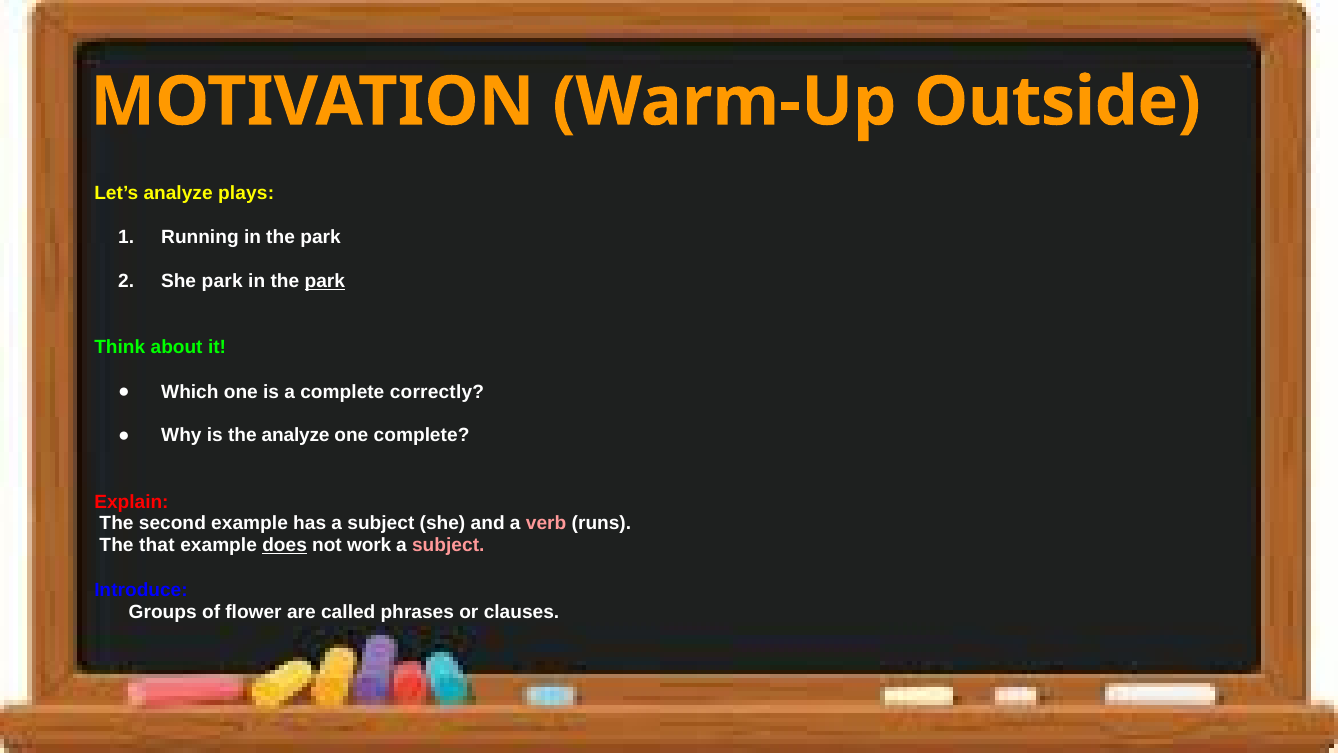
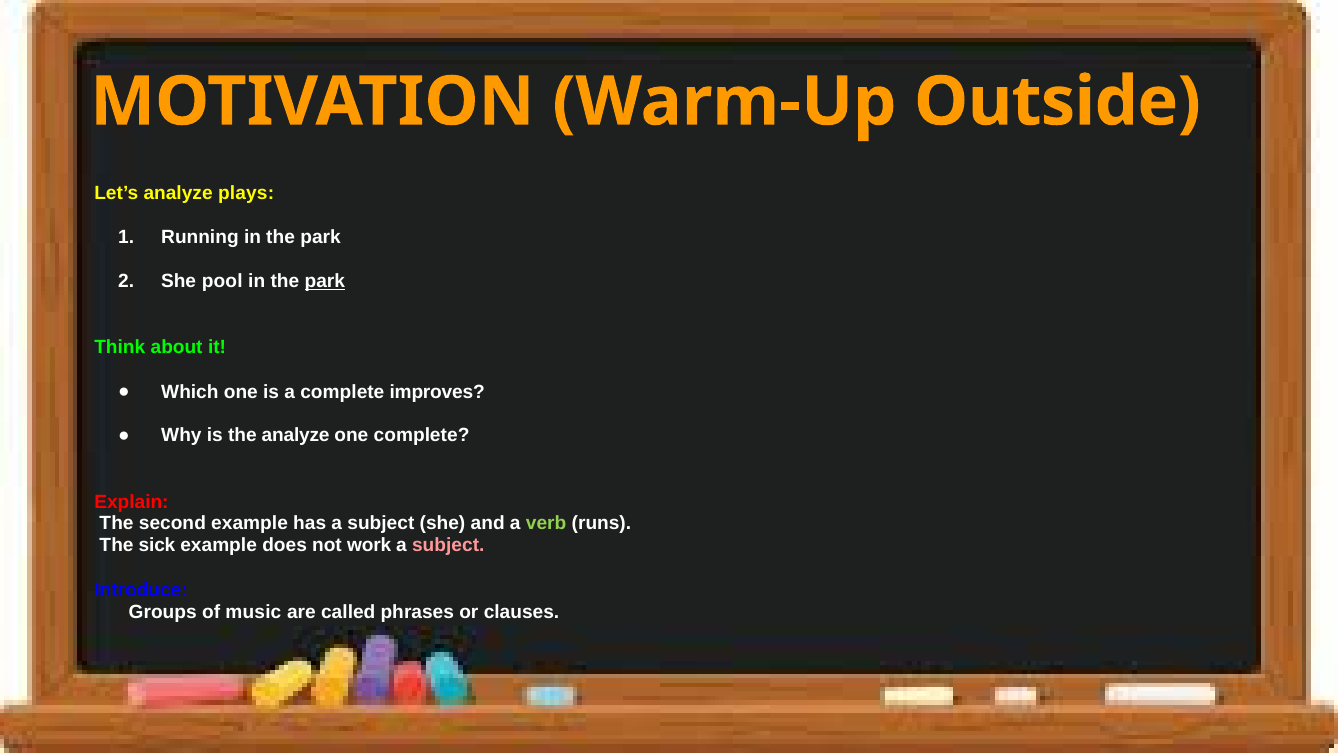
She park: park -> pool
correctly: correctly -> improves
verb colour: pink -> light green
that: that -> sick
does underline: present -> none
flower: flower -> music
